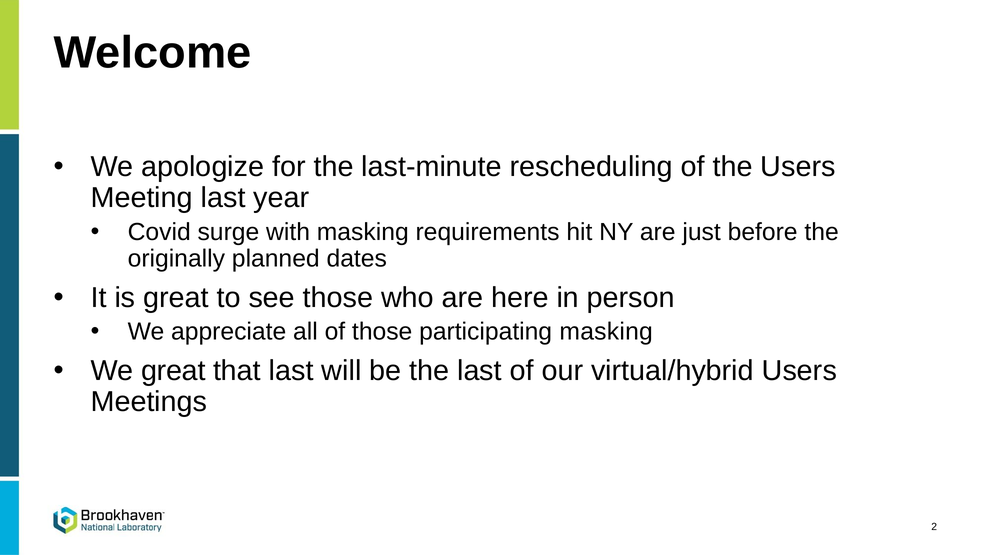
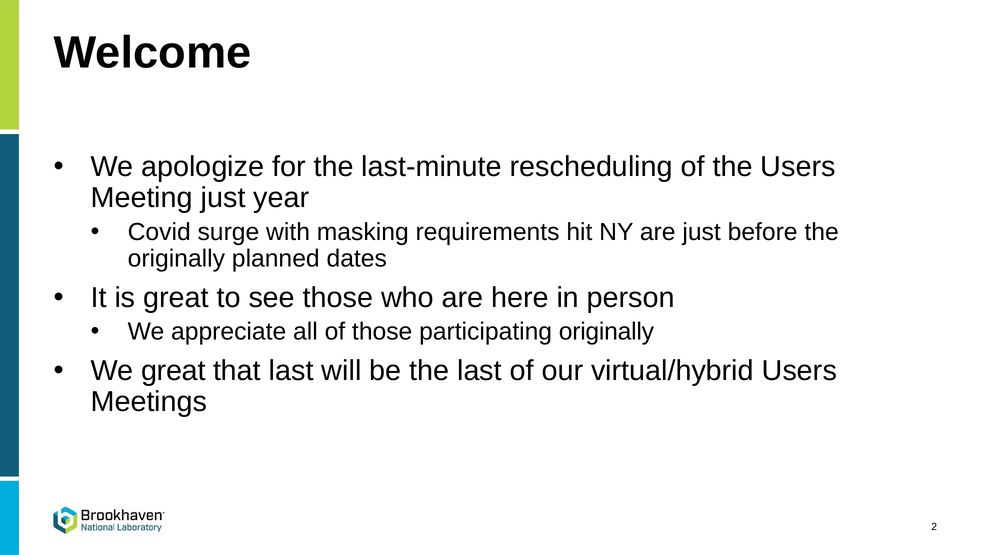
Meeting last: last -> just
participating masking: masking -> originally
